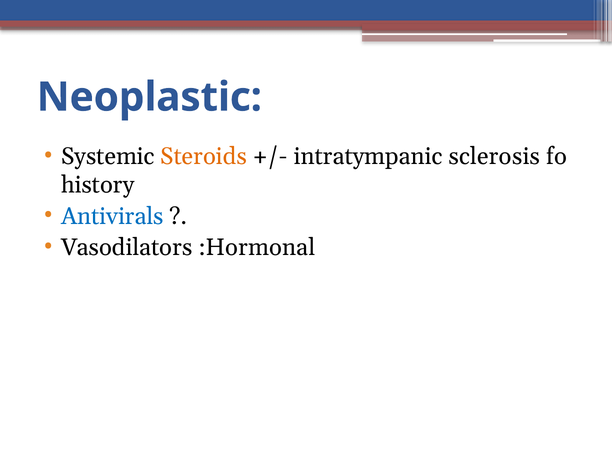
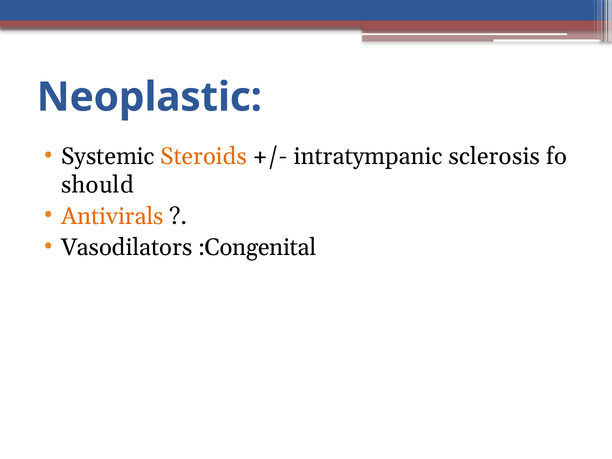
history: history -> should
Antivirals colour: blue -> orange
:Hormonal: :Hormonal -> :Congenital
